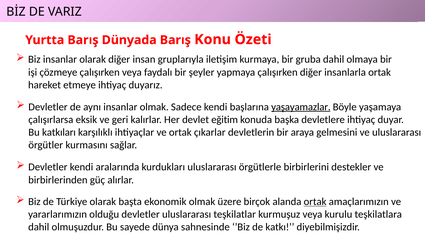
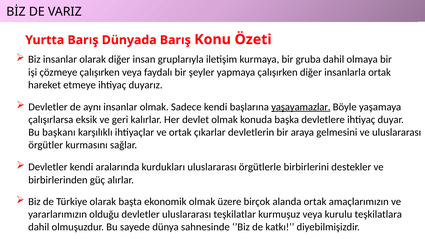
devlet eğitim: eğitim -> olmak
katkıları: katkıları -> başkanı
ortak at (315, 202) underline: present -> none
